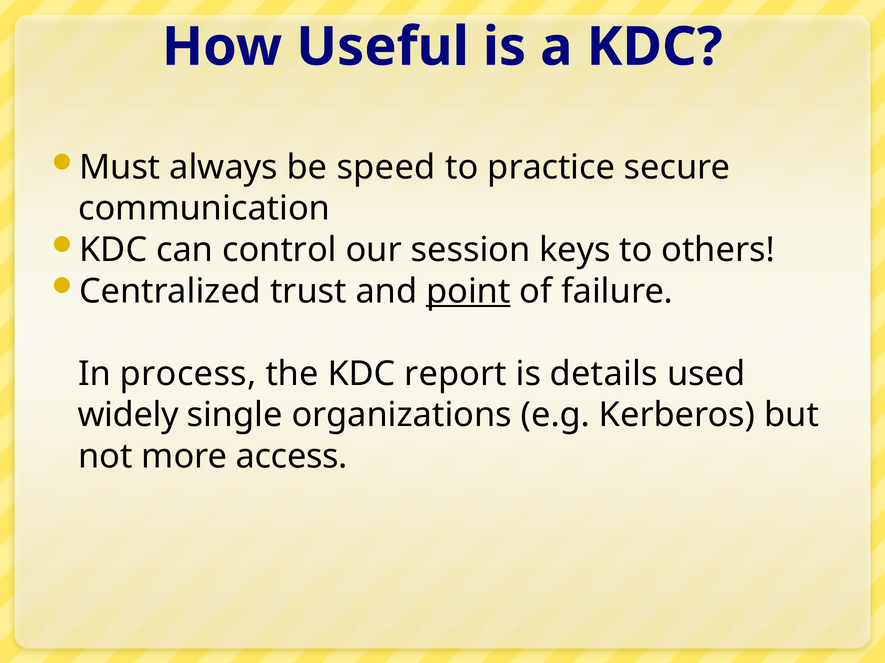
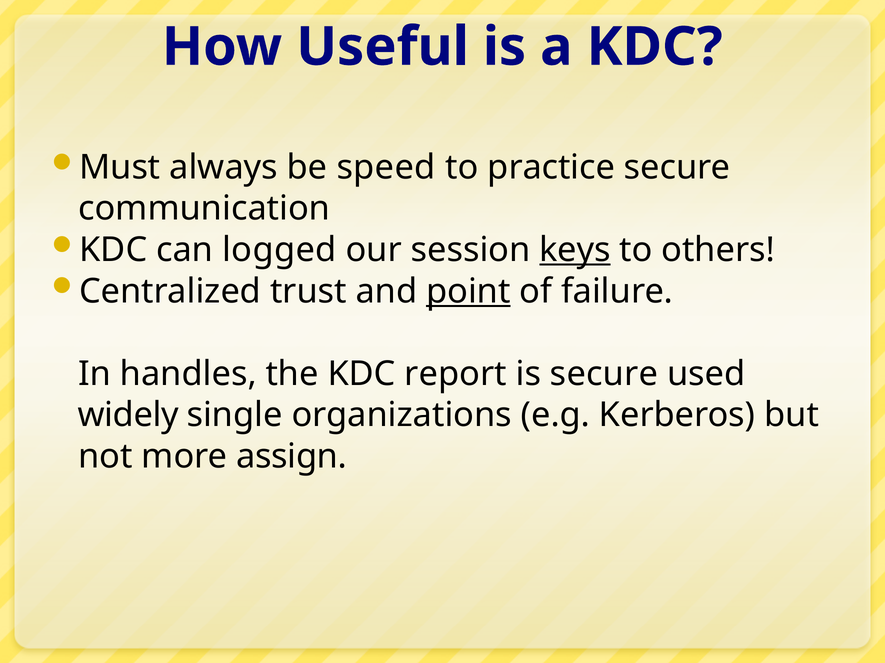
control: control -> logged
keys underline: none -> present
process: process -> handles
is details: details -> secure
access: access -> assign
